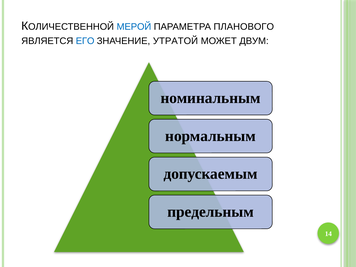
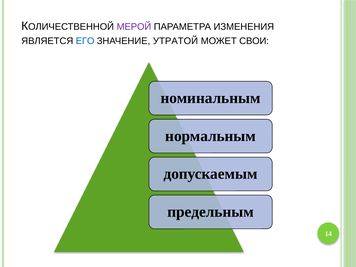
МЕРОЙ colour: blue -> purple
ПЛАНОВОГО: ПЛАНОВОГО -> ИЗМЕНЕНИЯ
ДВУМ: ДВУМ -> СВОИ
